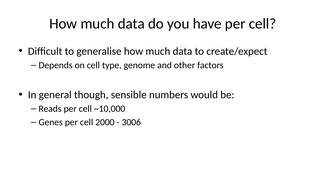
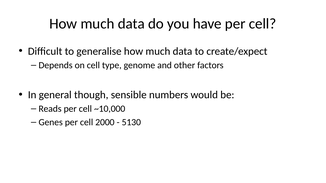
3006: 3006 -> 5130
